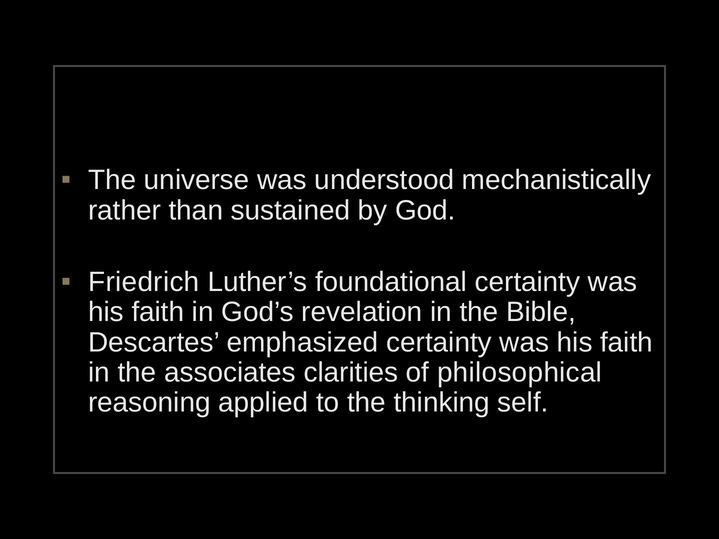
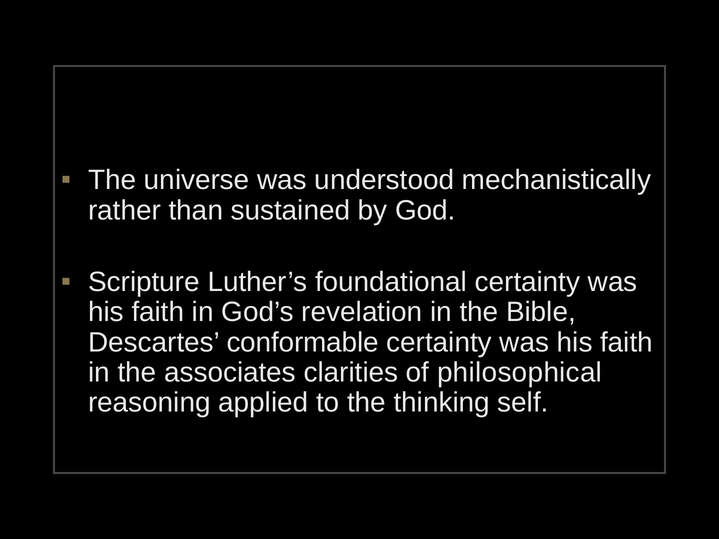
Friedrich: Friedrich -> Scripture
emphasized: emphasized -> conformable
